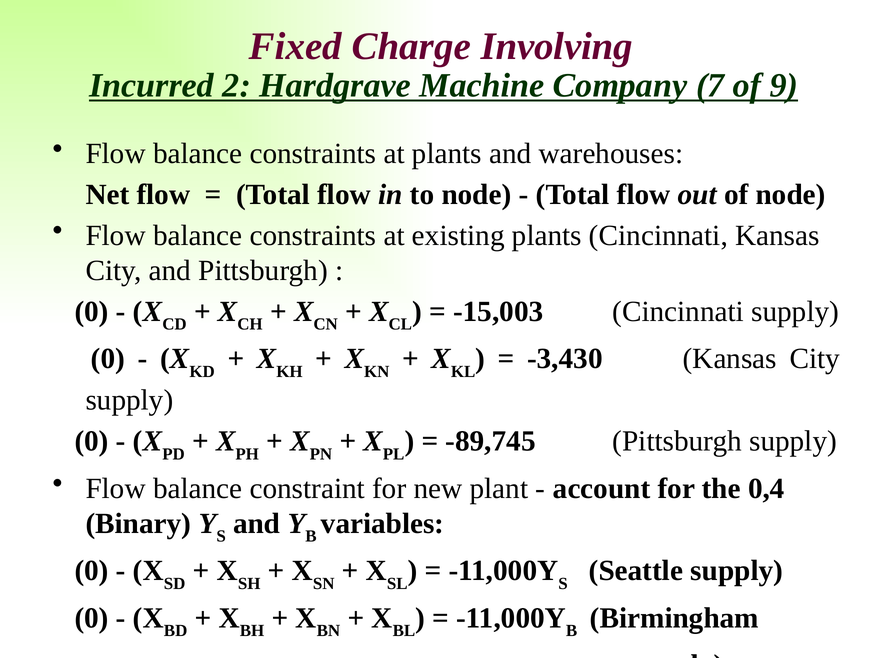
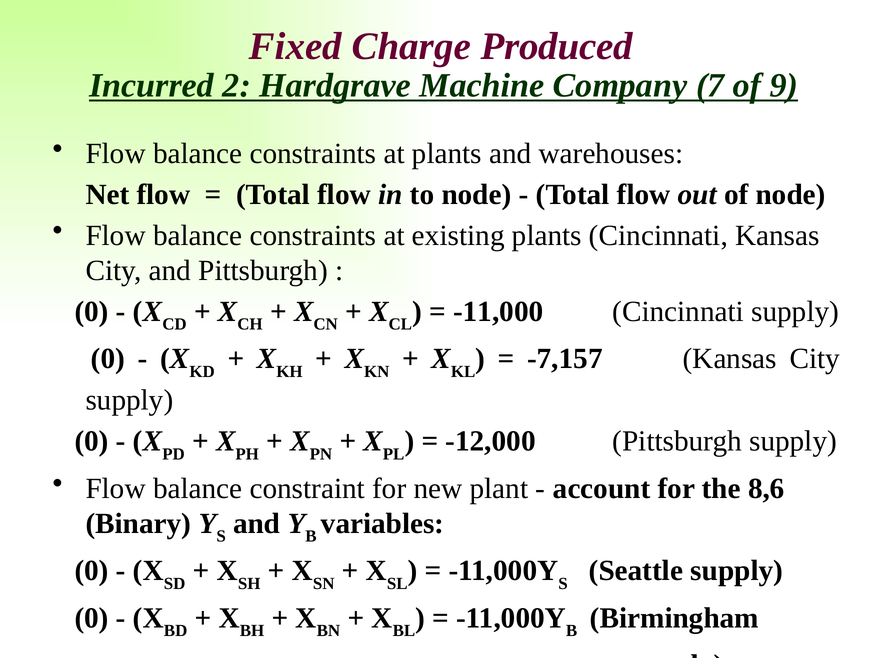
Involving: Involving -> Produced
-15,003: -15,003 -> -11,000
-3,430: -3,430 -> -7,157
-89,745: -89,745 -> -12,000
0,4: 0,4 -> 8,6
